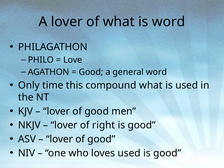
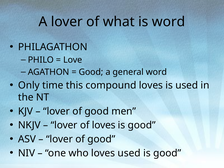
compound what: what -> loves
of right: right -> loves
